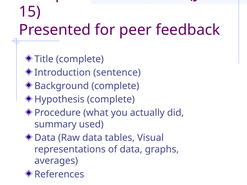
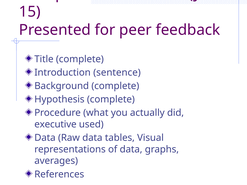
summary: summary -> executive
